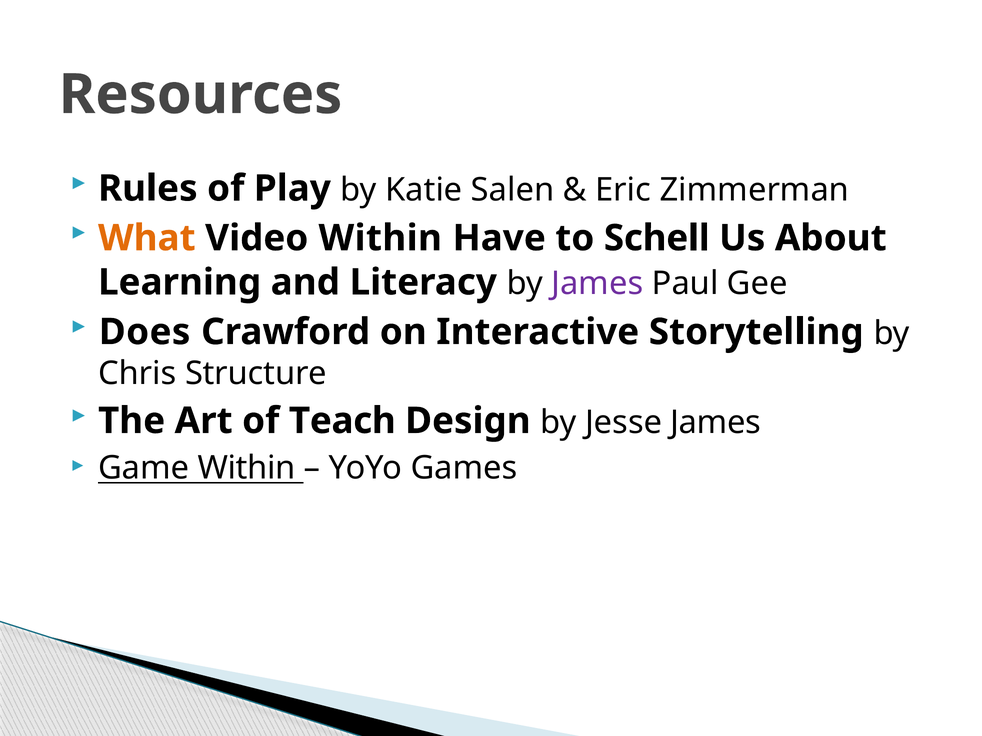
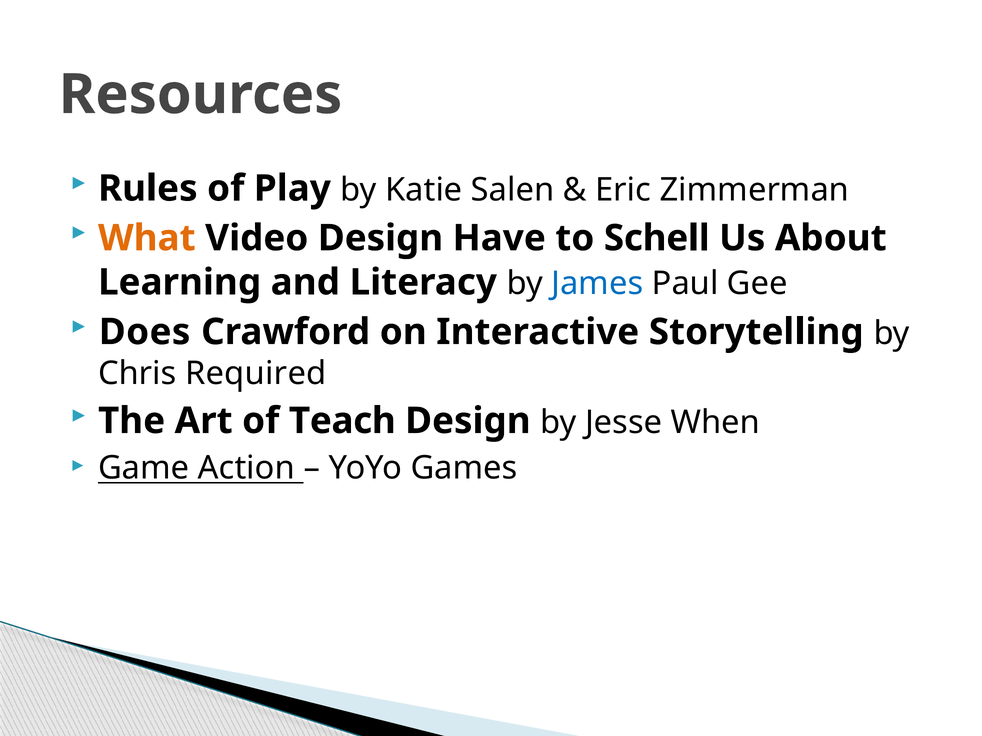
Video Within: Within -> Design
James at (597, 284) colour: purple -> blue
Structure: Structure -> Required
Jesse James: James -> When
Game Within: Within -> Action
